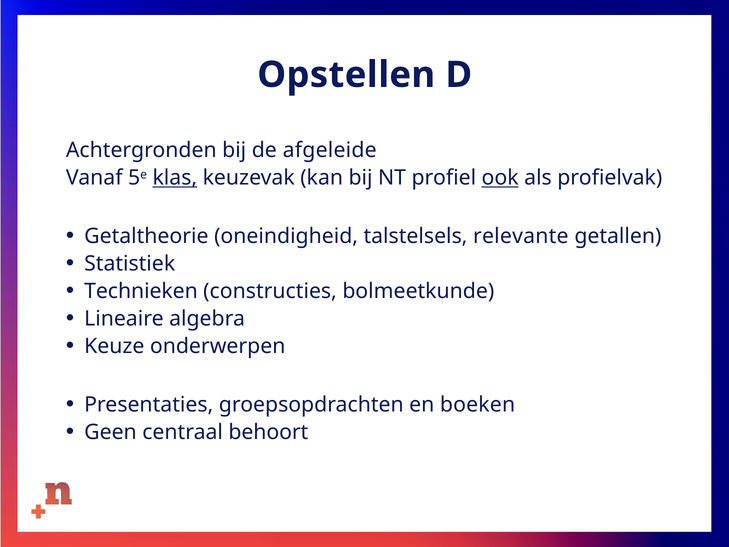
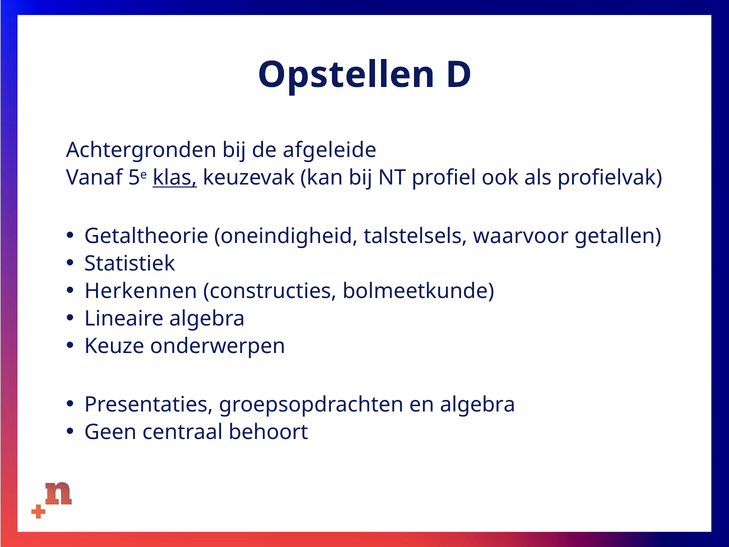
ook underline: present -> none
relevante: relevante -> waarvoor
Technieken: Technieken -> Herkennen
en boeken: boeken -> algebra
